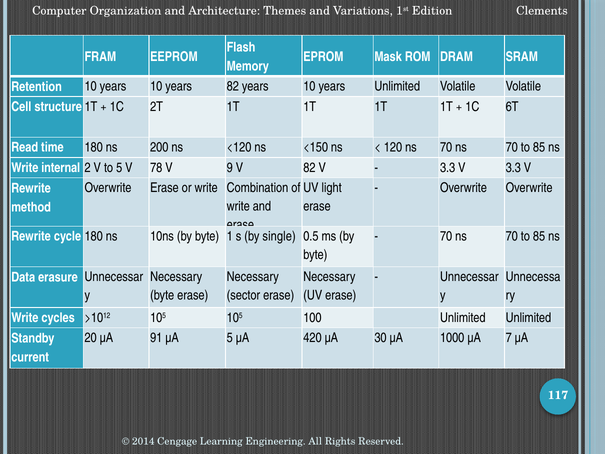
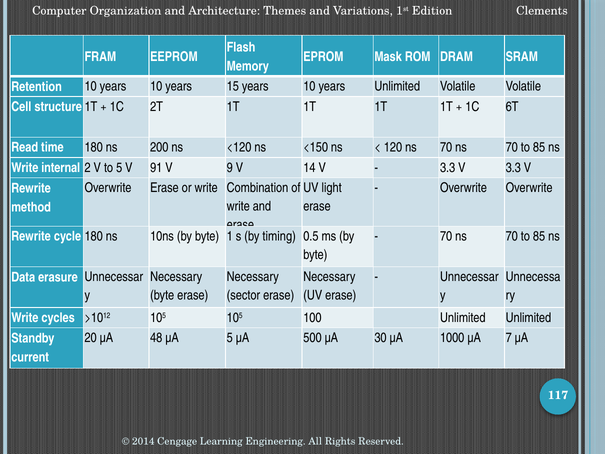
years 82: 82 -> 15
78: 78 -> 91
V 82: 82 -> 14
single: single -> timing
91: 91 -> 48
420: 420 -> 500
